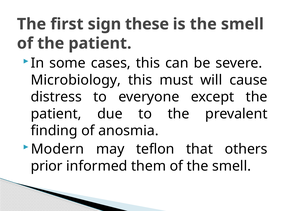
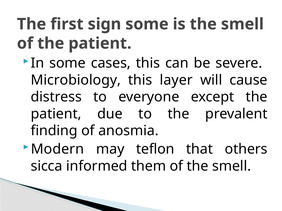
sign these: these -> some
must: must -> layer
prior: prior -> sicca
